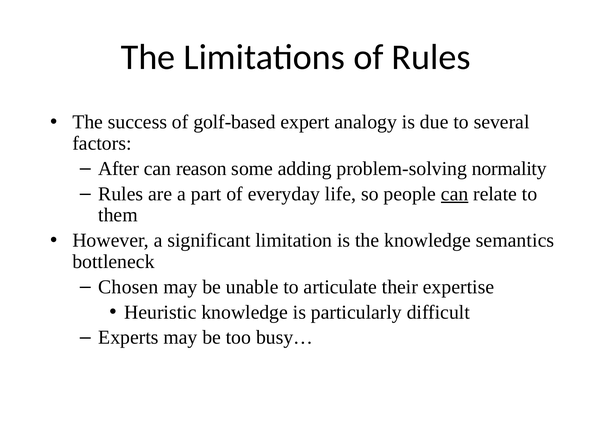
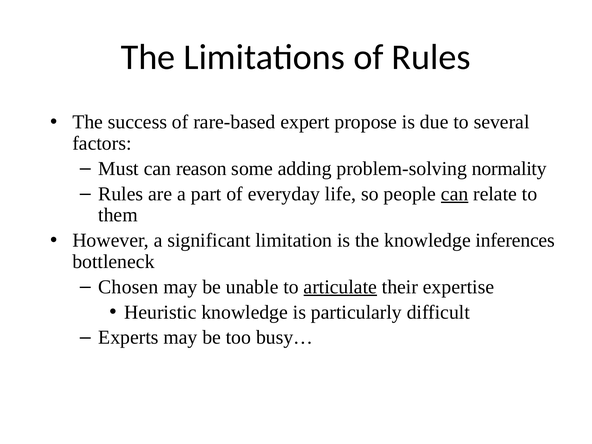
golf-based: golf-based -> rare-based
analogy: analogy -> propose
After: After -> Must
semantics: semantics -> inferences
articulate underline: none -> present
